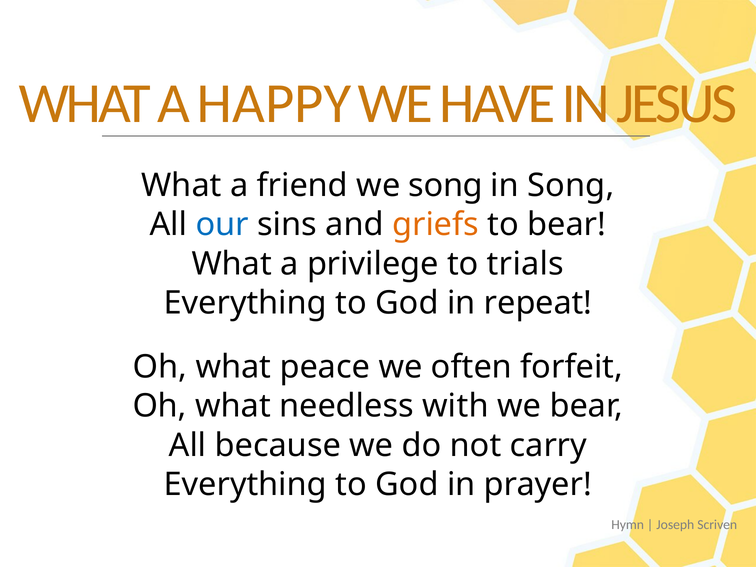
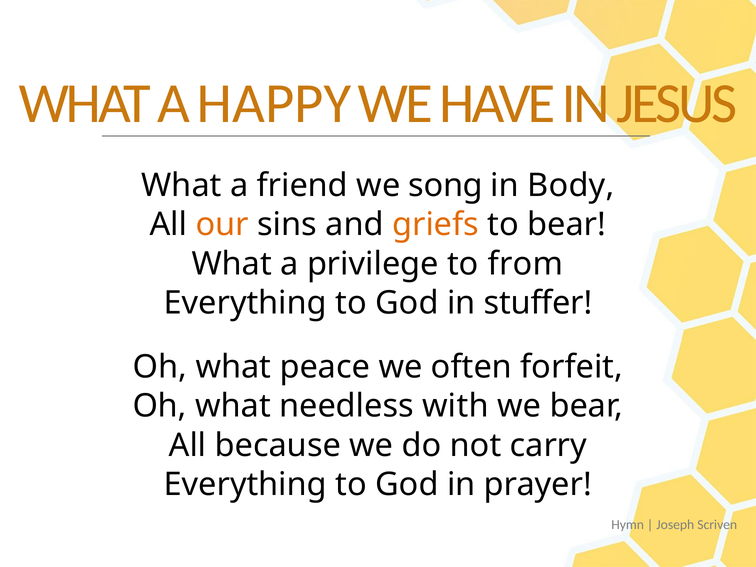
in Song: Song -> Body
our colour: blue -> orange
trials: trials -> from
repeat: repeat -> stuffer
